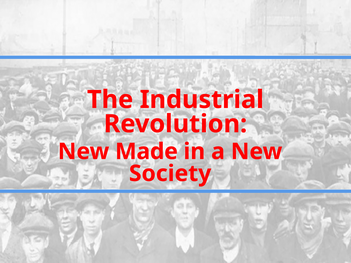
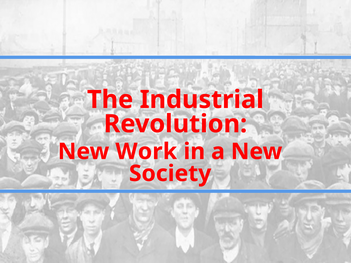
Made: Made -> Work
